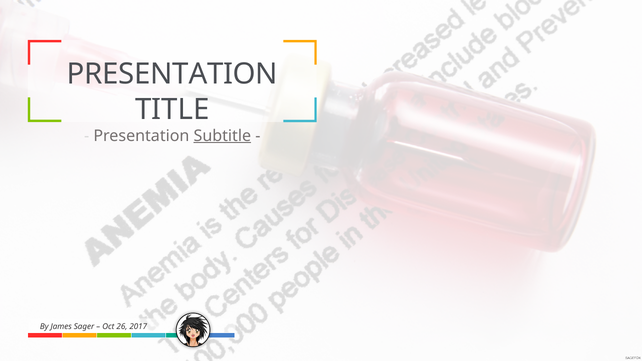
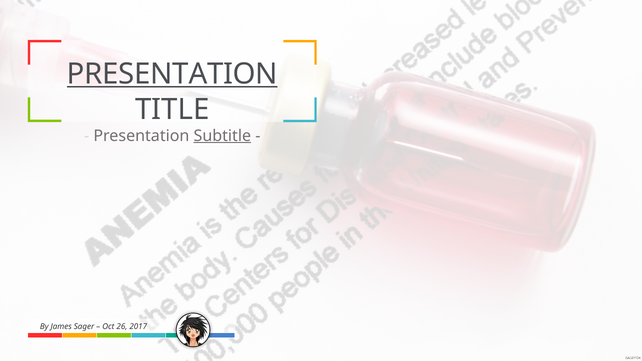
PRESENTATION at (172, 74) underline: none -> present
